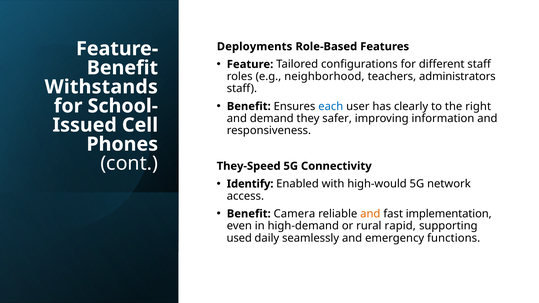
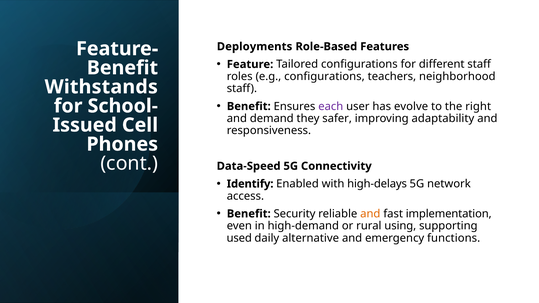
e.g neighborhood: neighborhood -> configurations
administrators: administrators -> neighborhood
each colour: blue -> purple
clearly: clearly -> evolve
information: information -> adaptability
They-Speed: They-Speed -> Data-Speed
high-would: high-would -> high-delays
Camera: Camera -> Security
rapid: rapid -> using
seamlessly: seamlessly -> alternative
